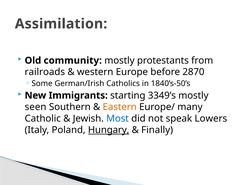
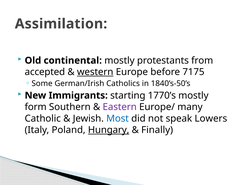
community: community -> continental
railroads: railroads -> accepted
western underline: none -> present
2870: 2870 -> 7175
3349’s: 3349’s -> 1770’s
seen: seen -> form
Eastern colour: orange -> purple
